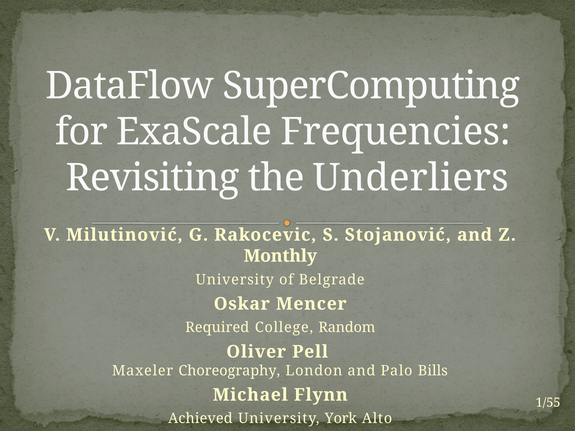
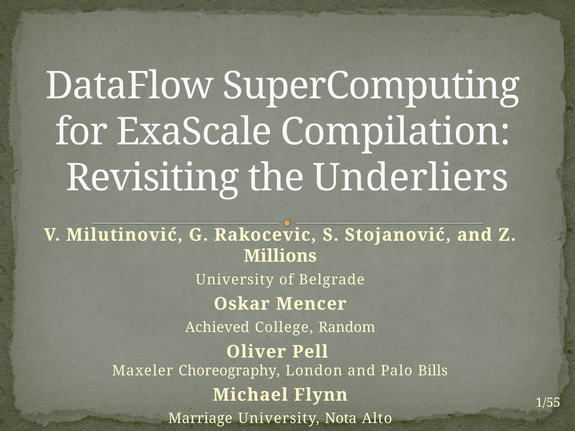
Frequencies: Frequencies -> Compilation
Monthly: Monthly -> Millions
Required: Required -> Achieved
Achieved: Achieved -> Marriage
York: York -> Nota
